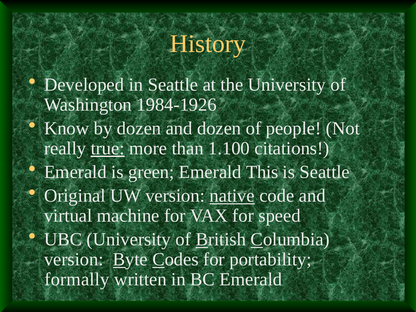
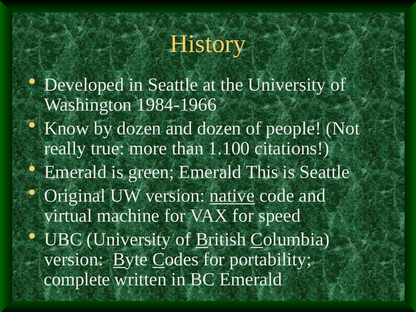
1984-1926: 1984-1926 -> 1984-1966
true underline: present -> none
formally: formally -> complete
